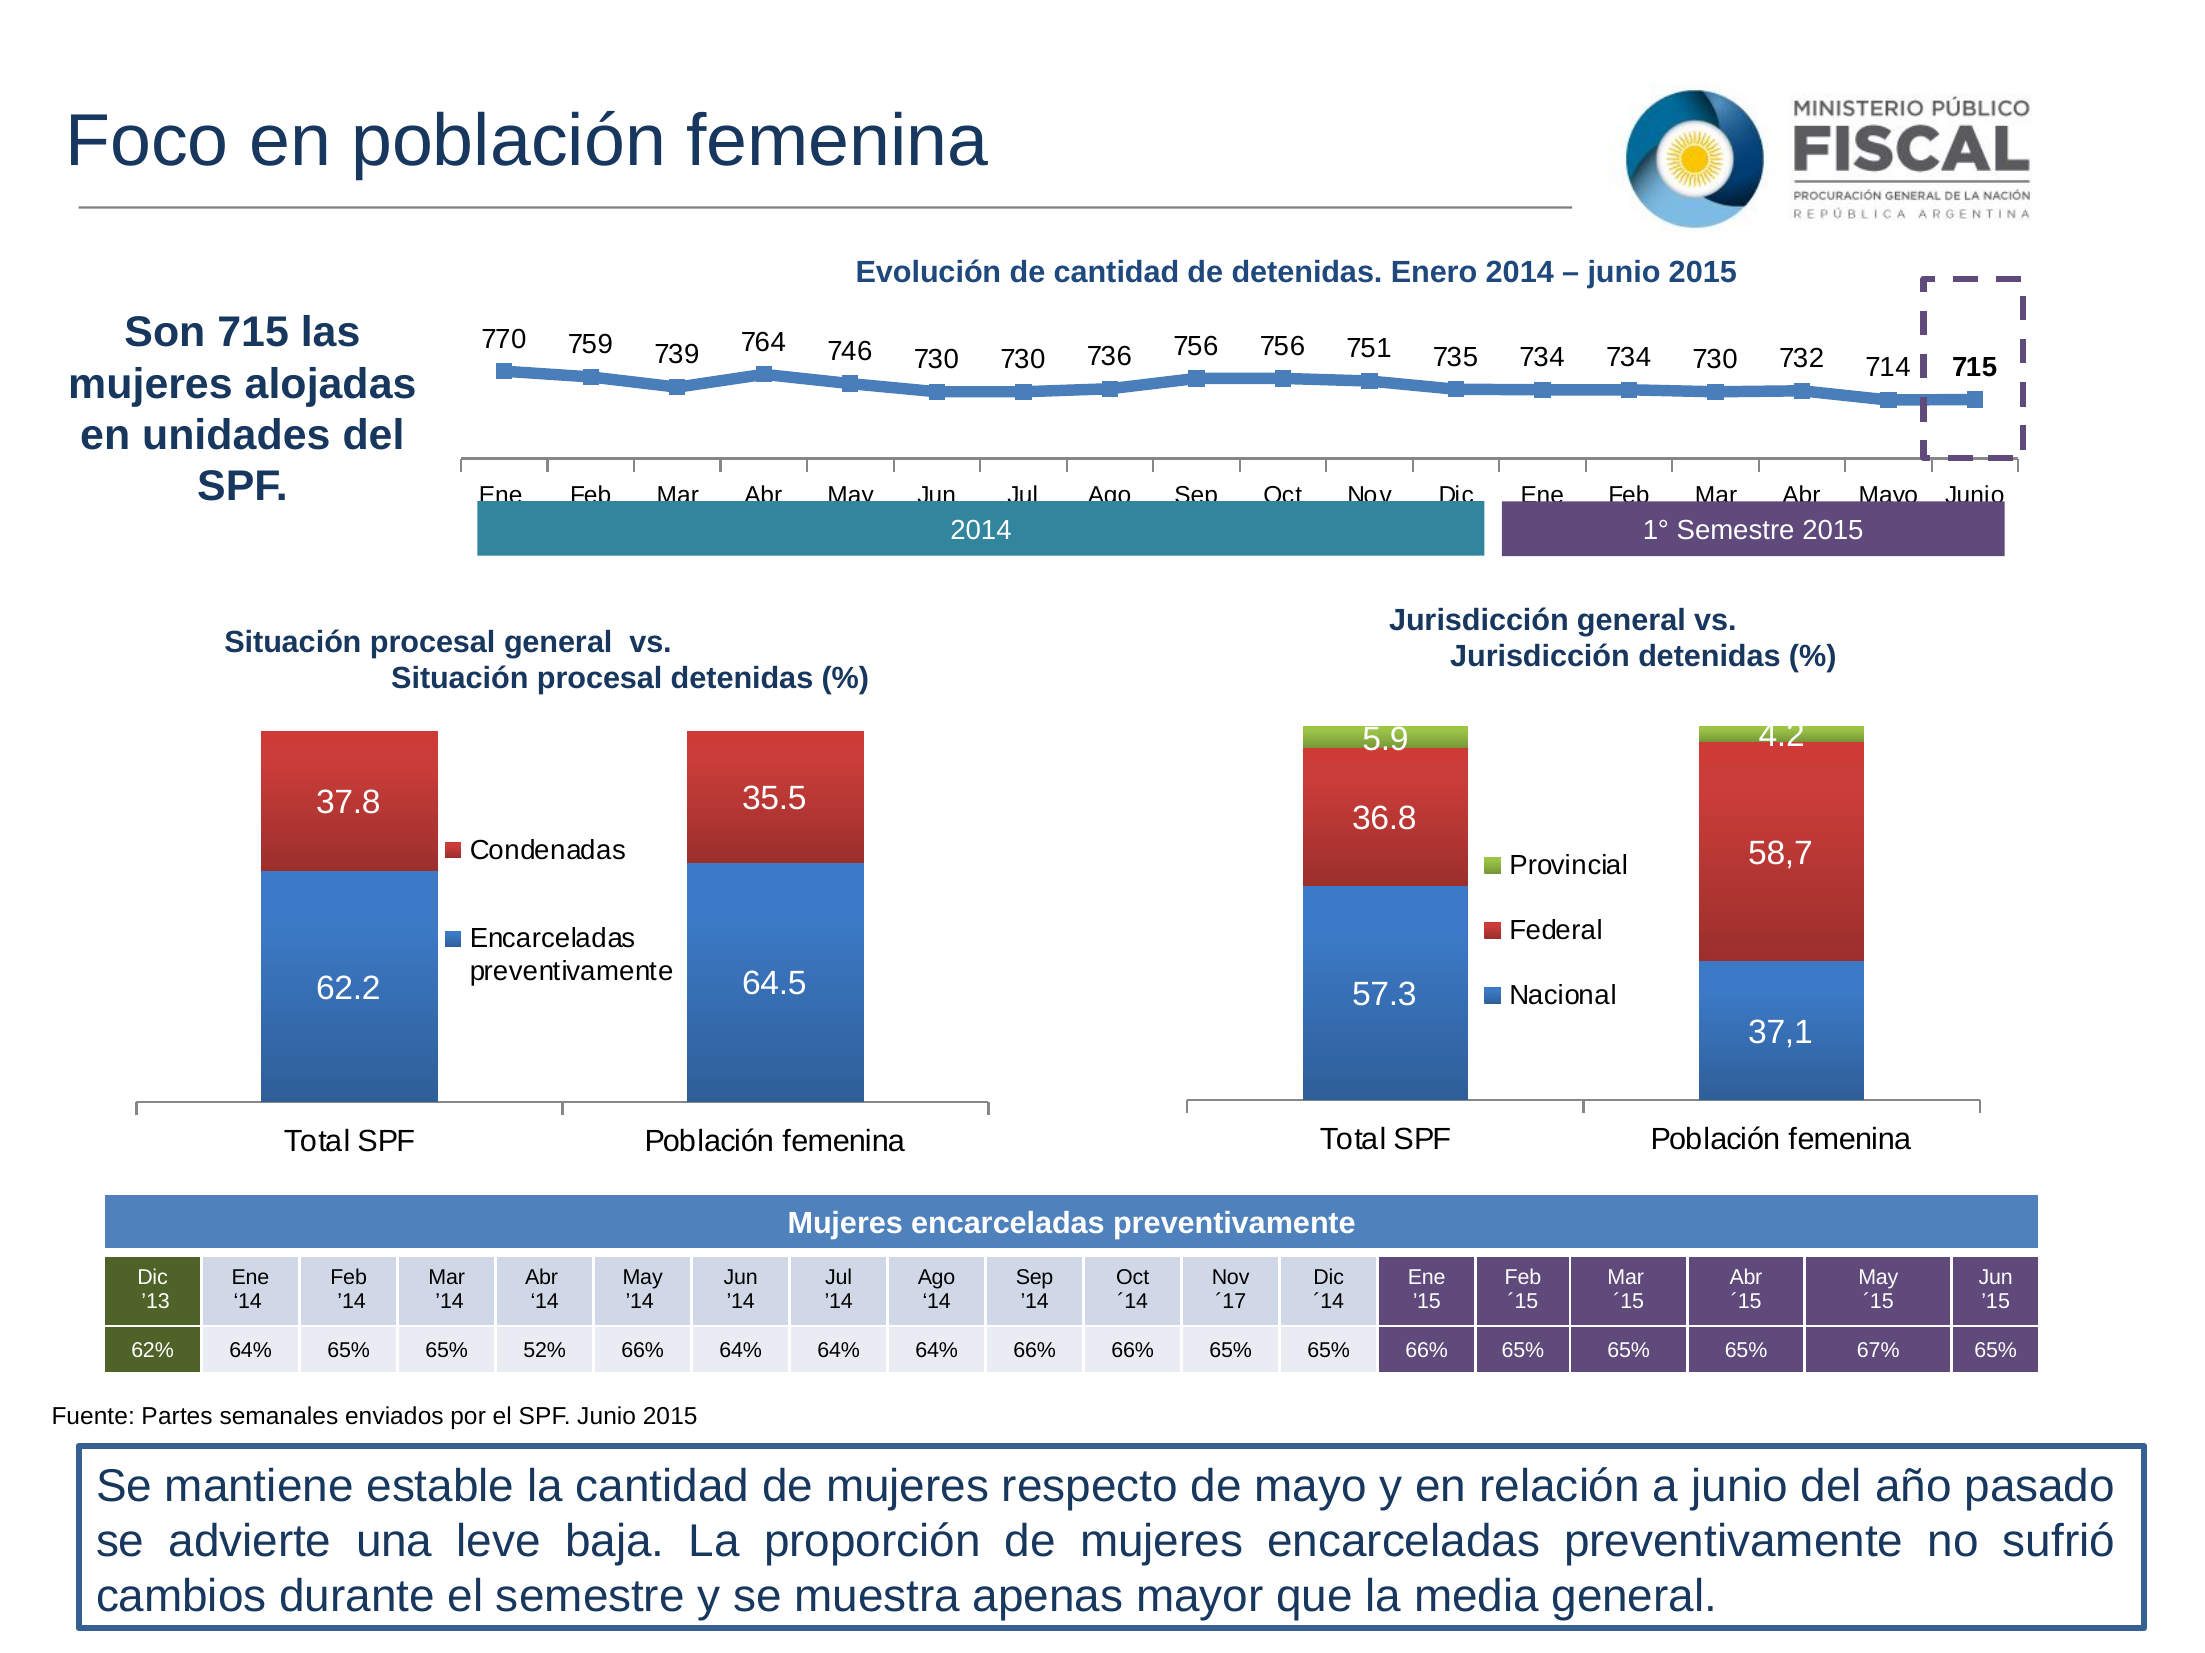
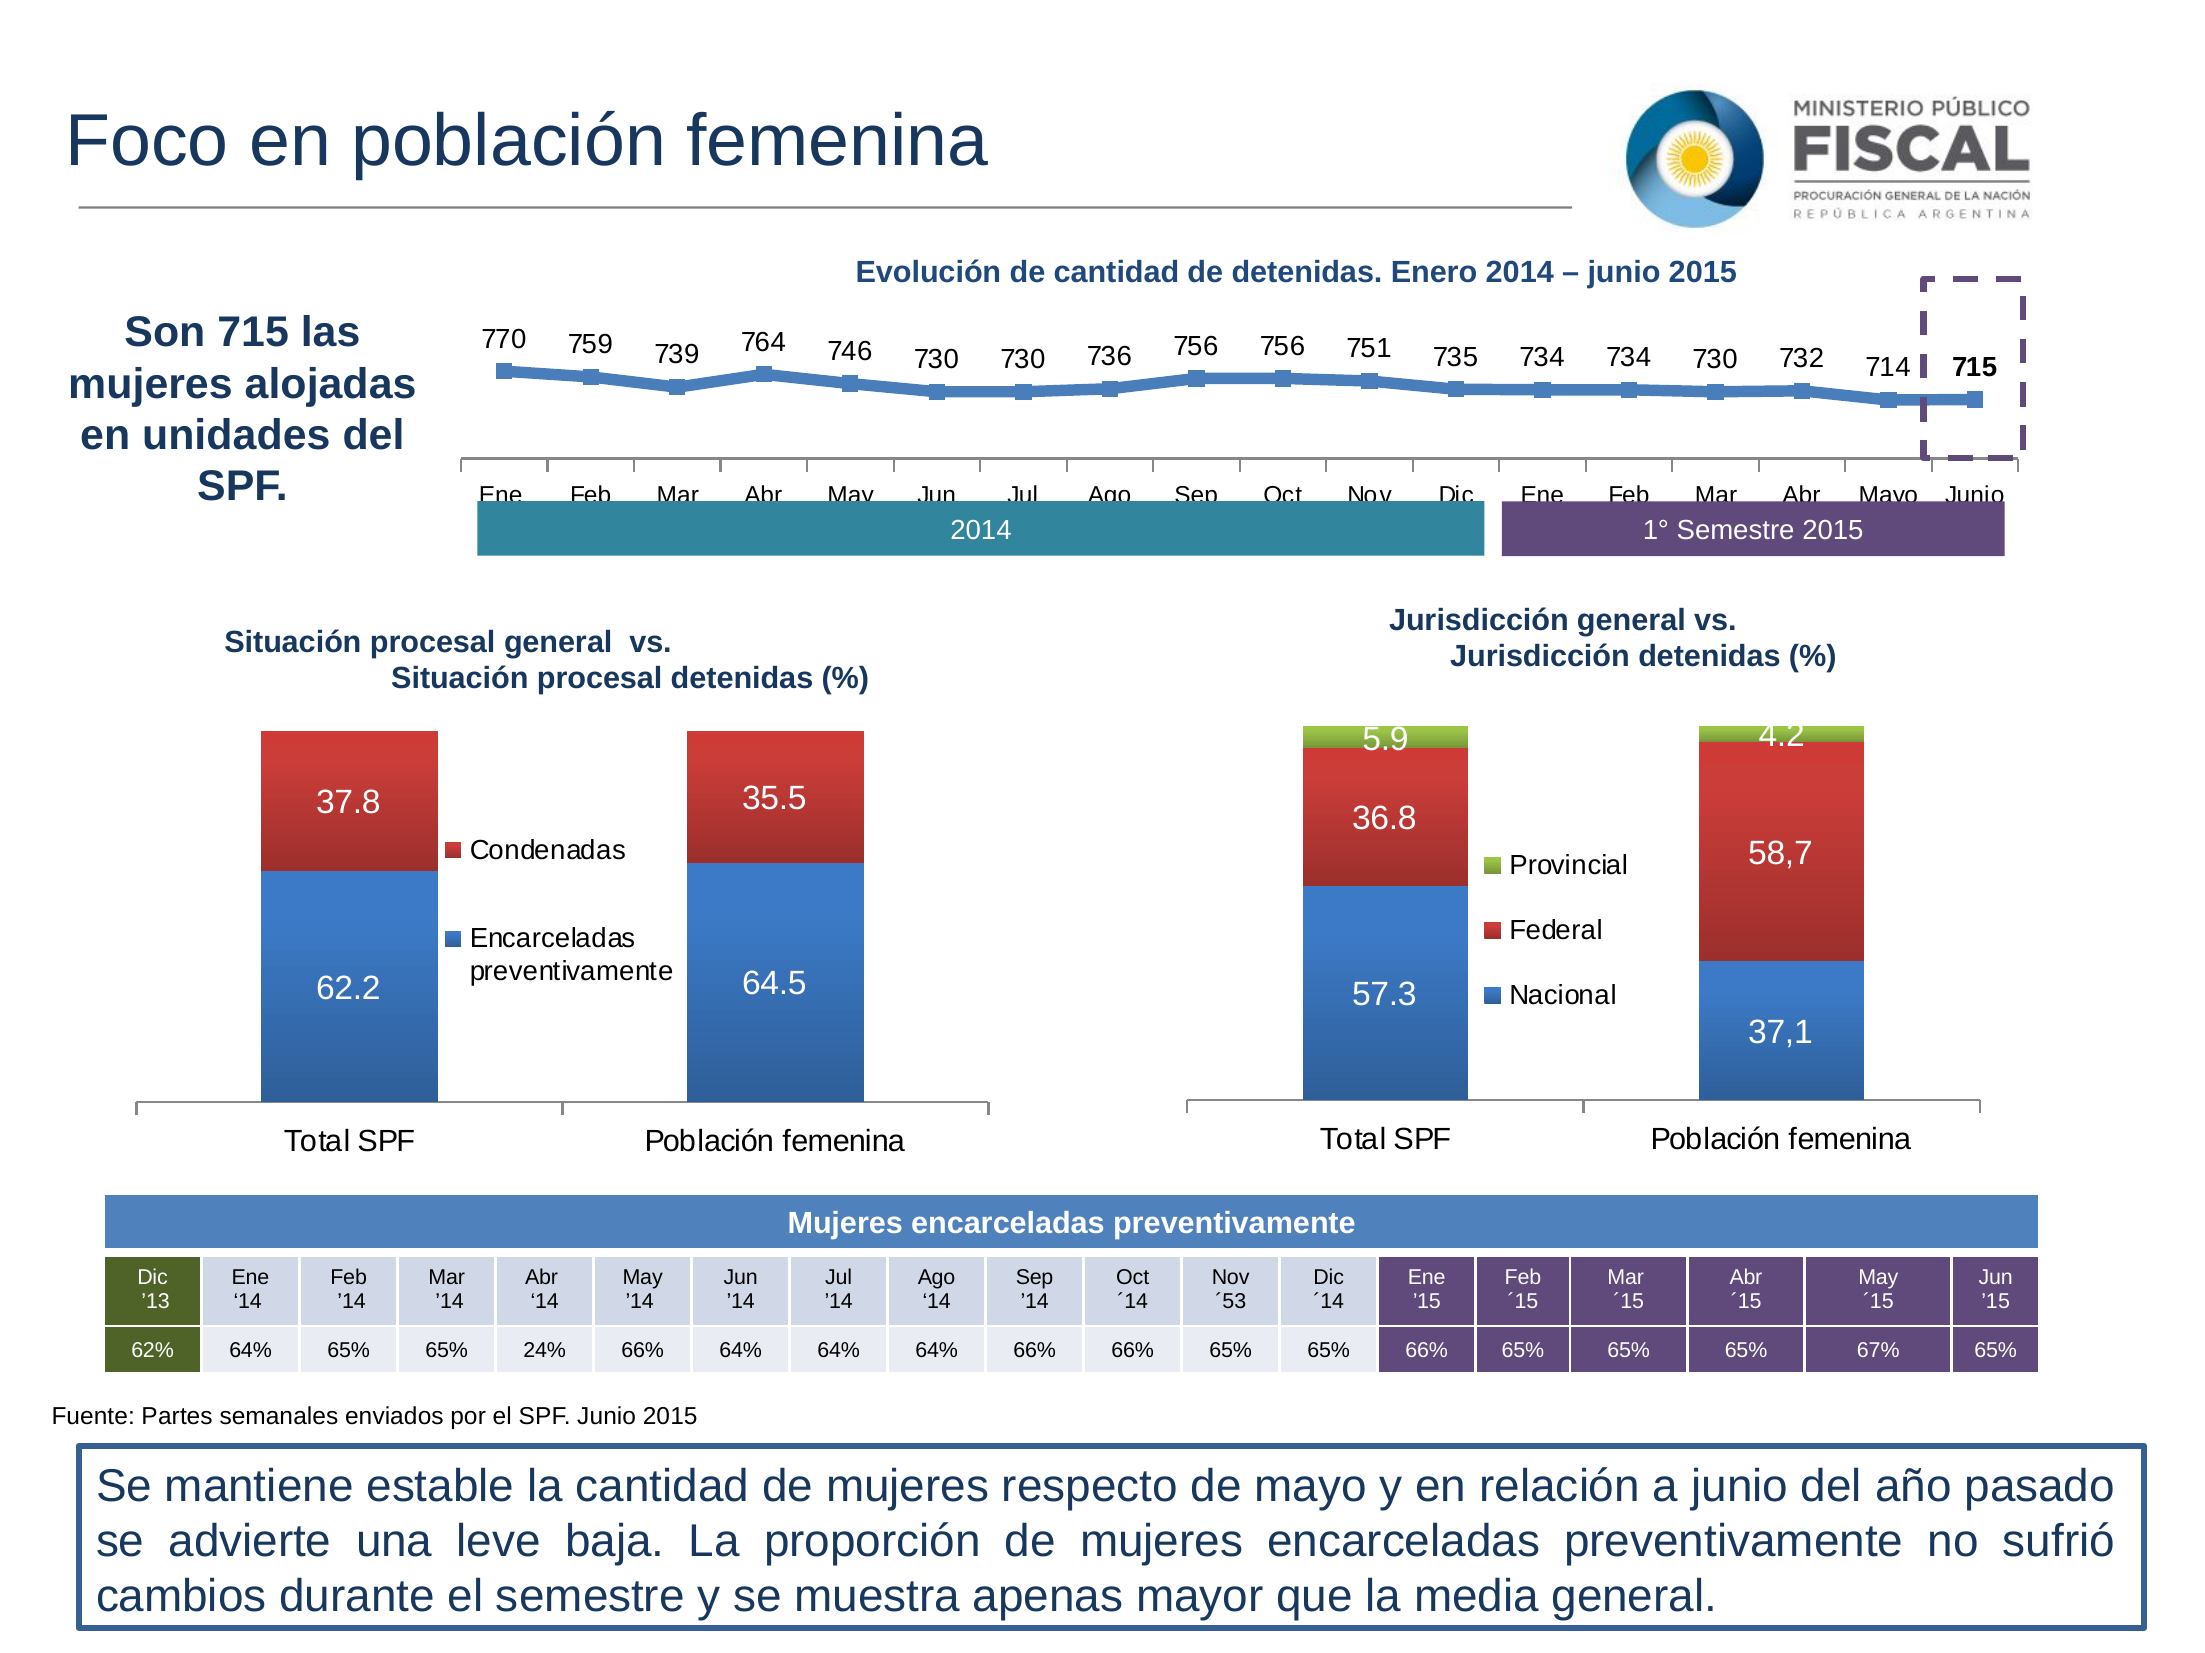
´17: ´17 -> ´53
52%: 52% -> 24%
